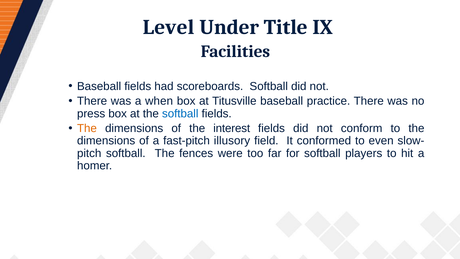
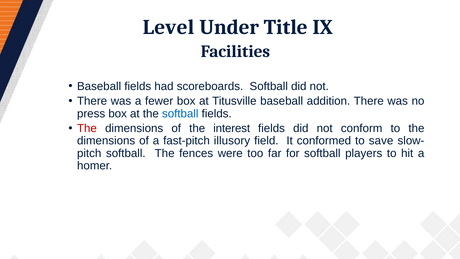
when: when -> fewer
practice: practice -> addition
The at (87, 128) colour: orange -> red
even: even -> save
